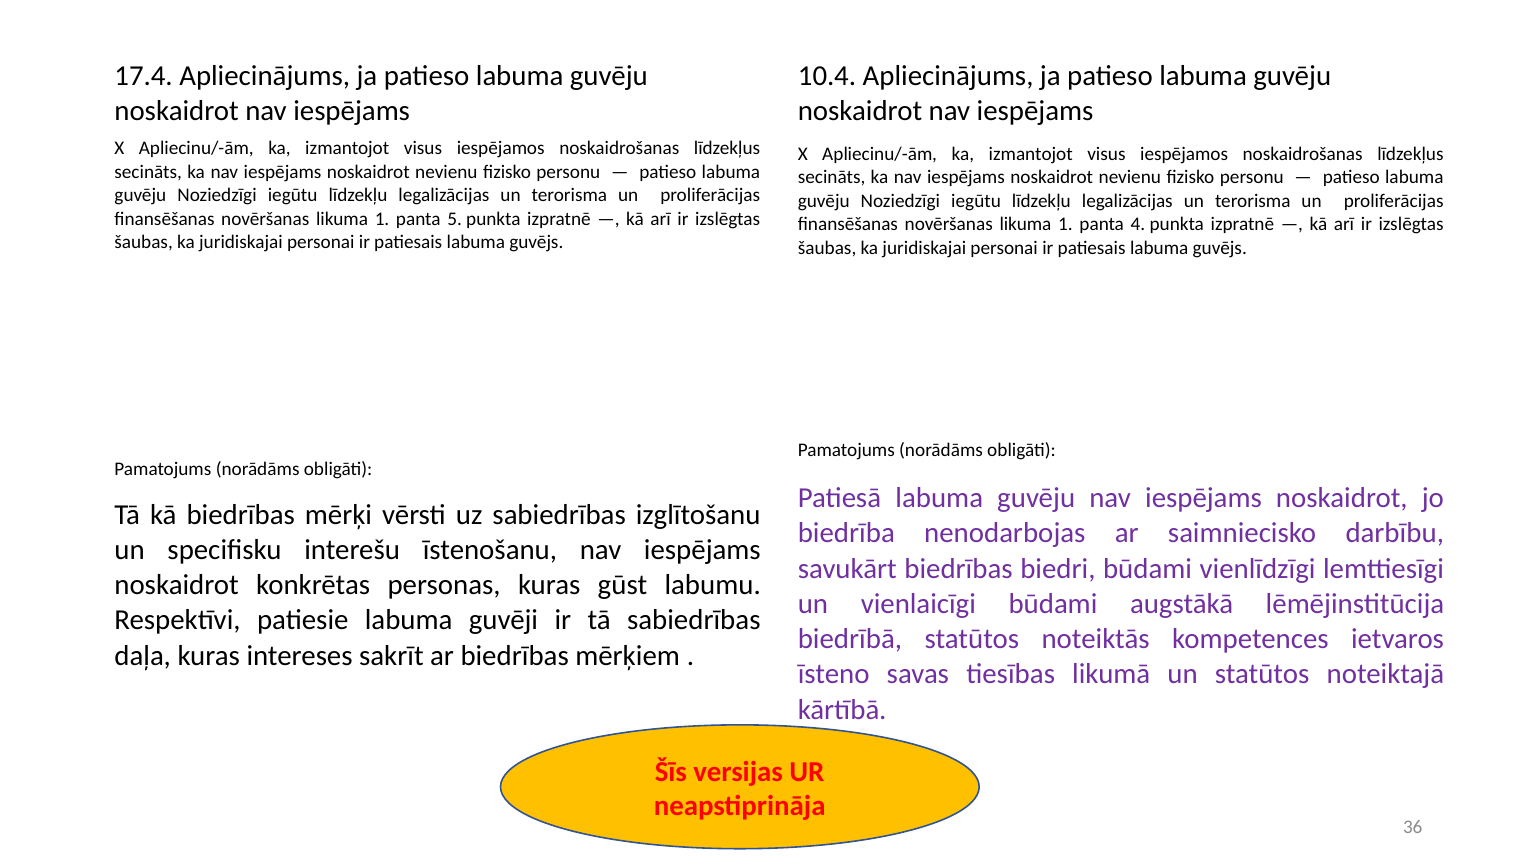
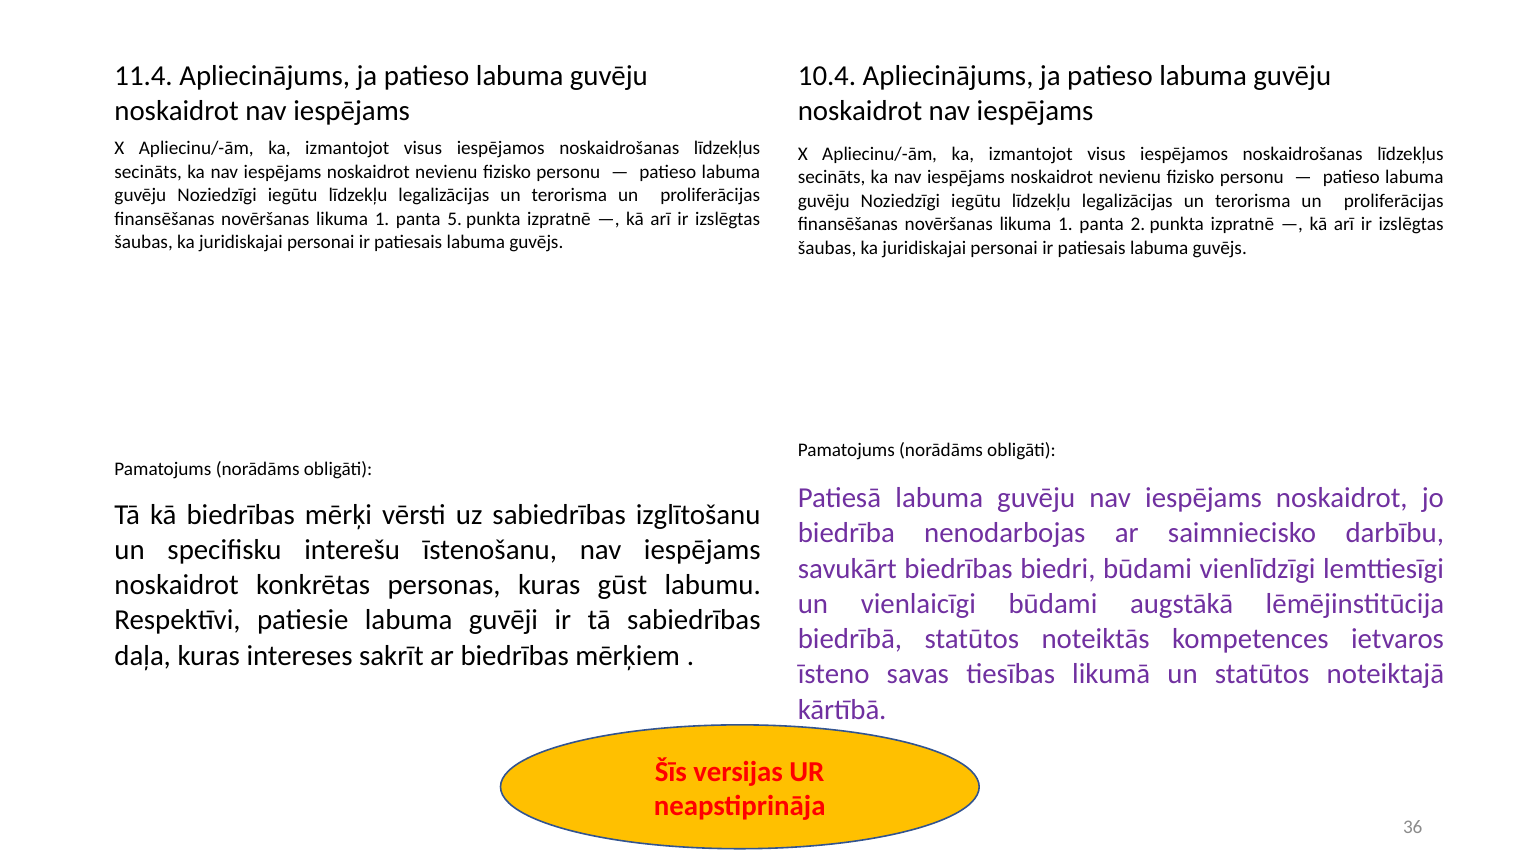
17.4: 17.4 -> 11.4
4: 4 -> 2
